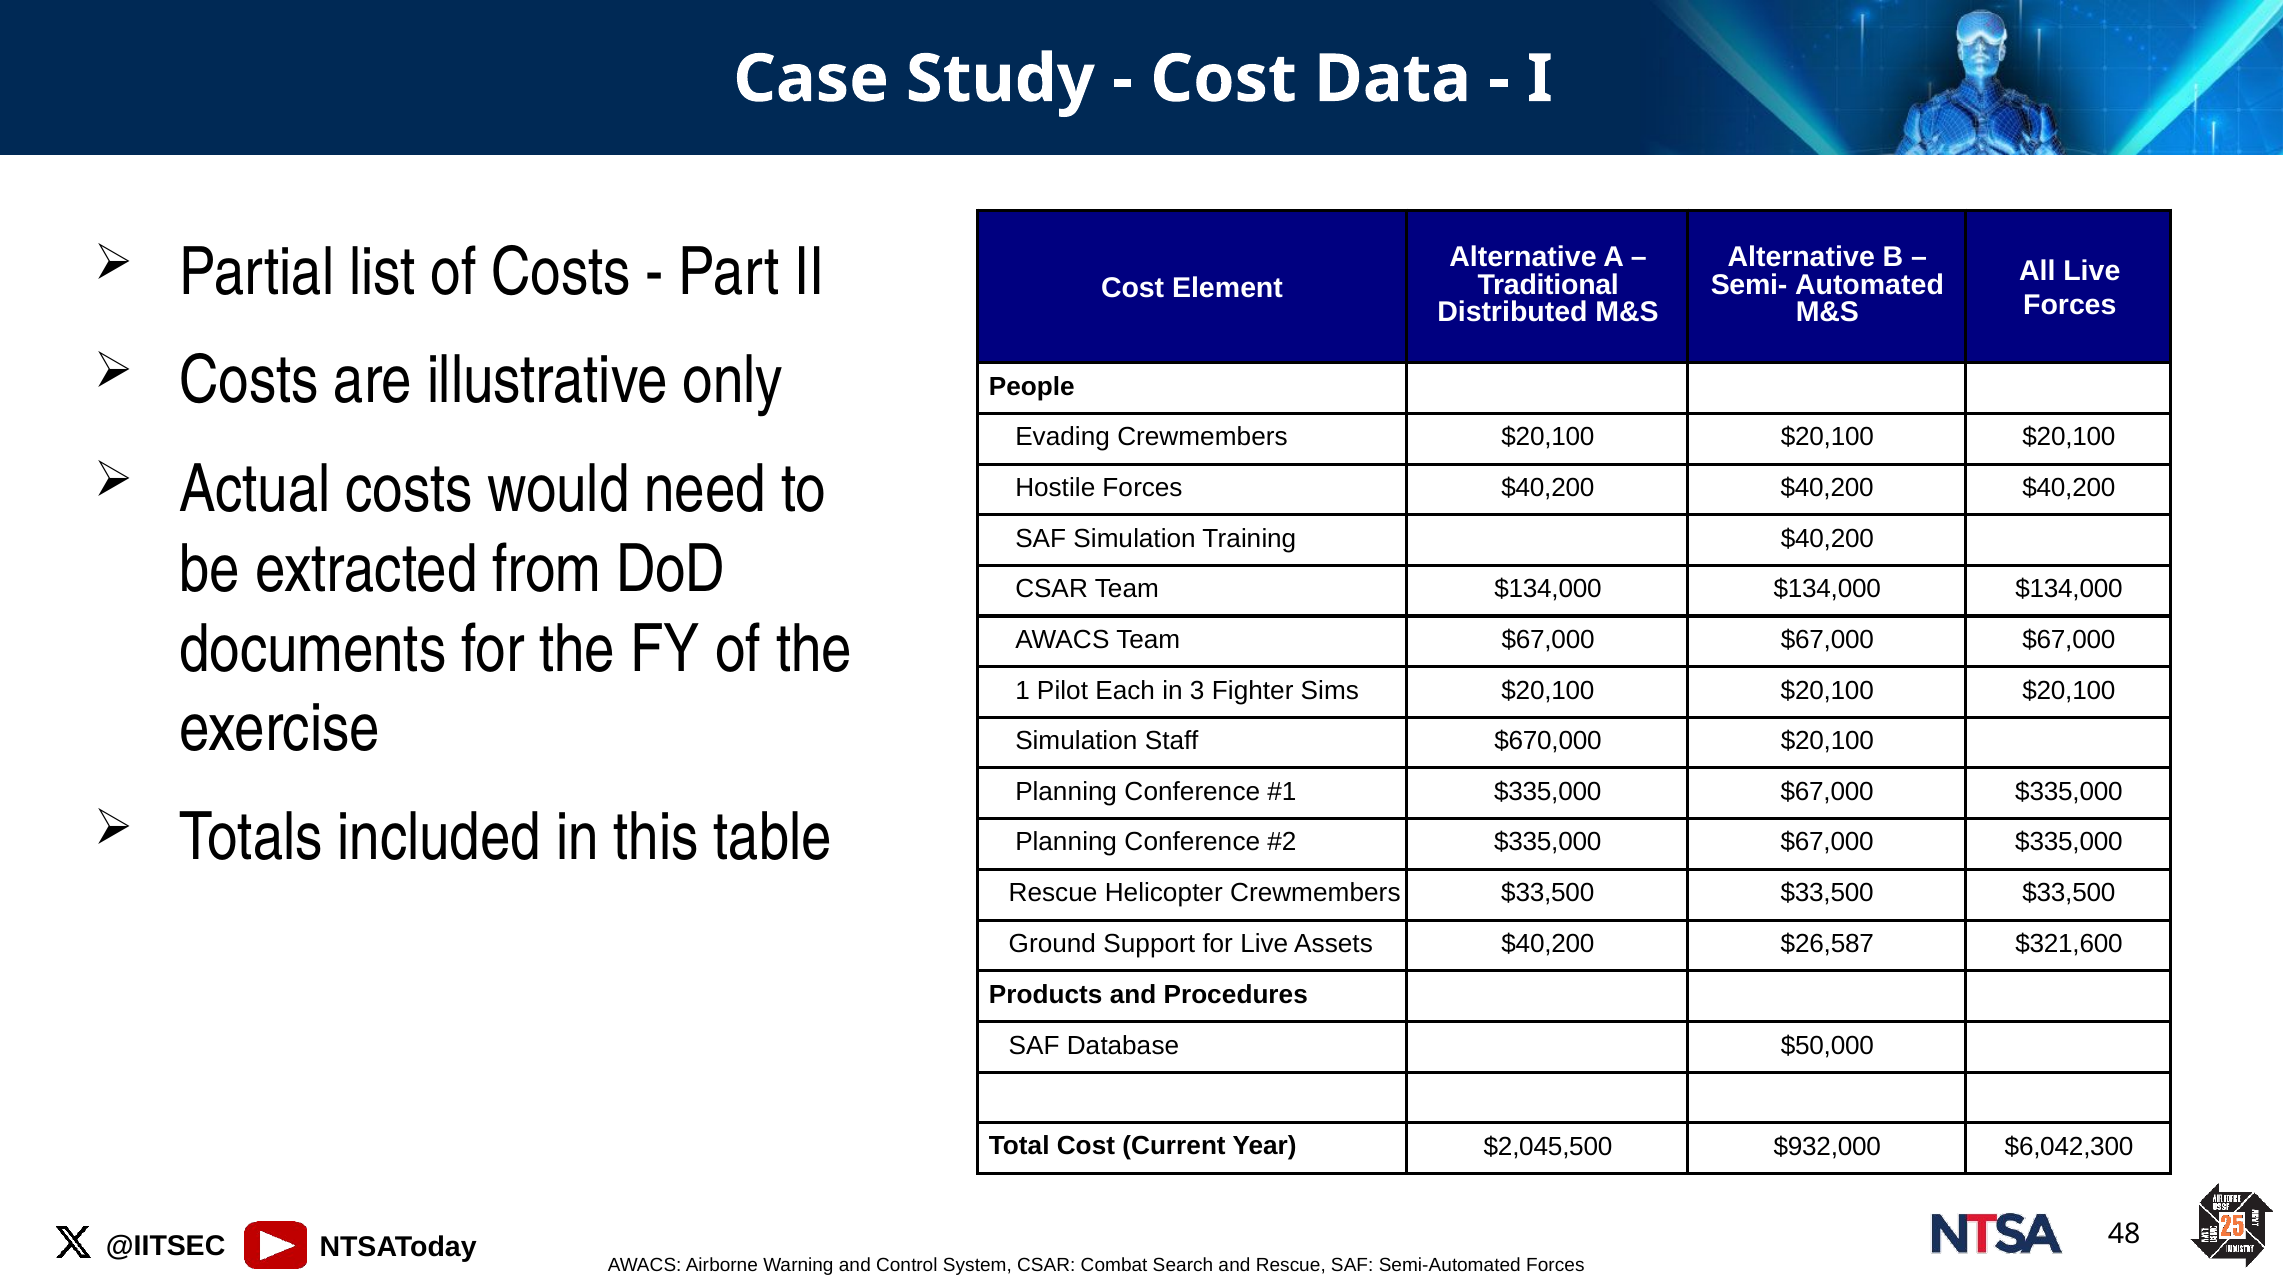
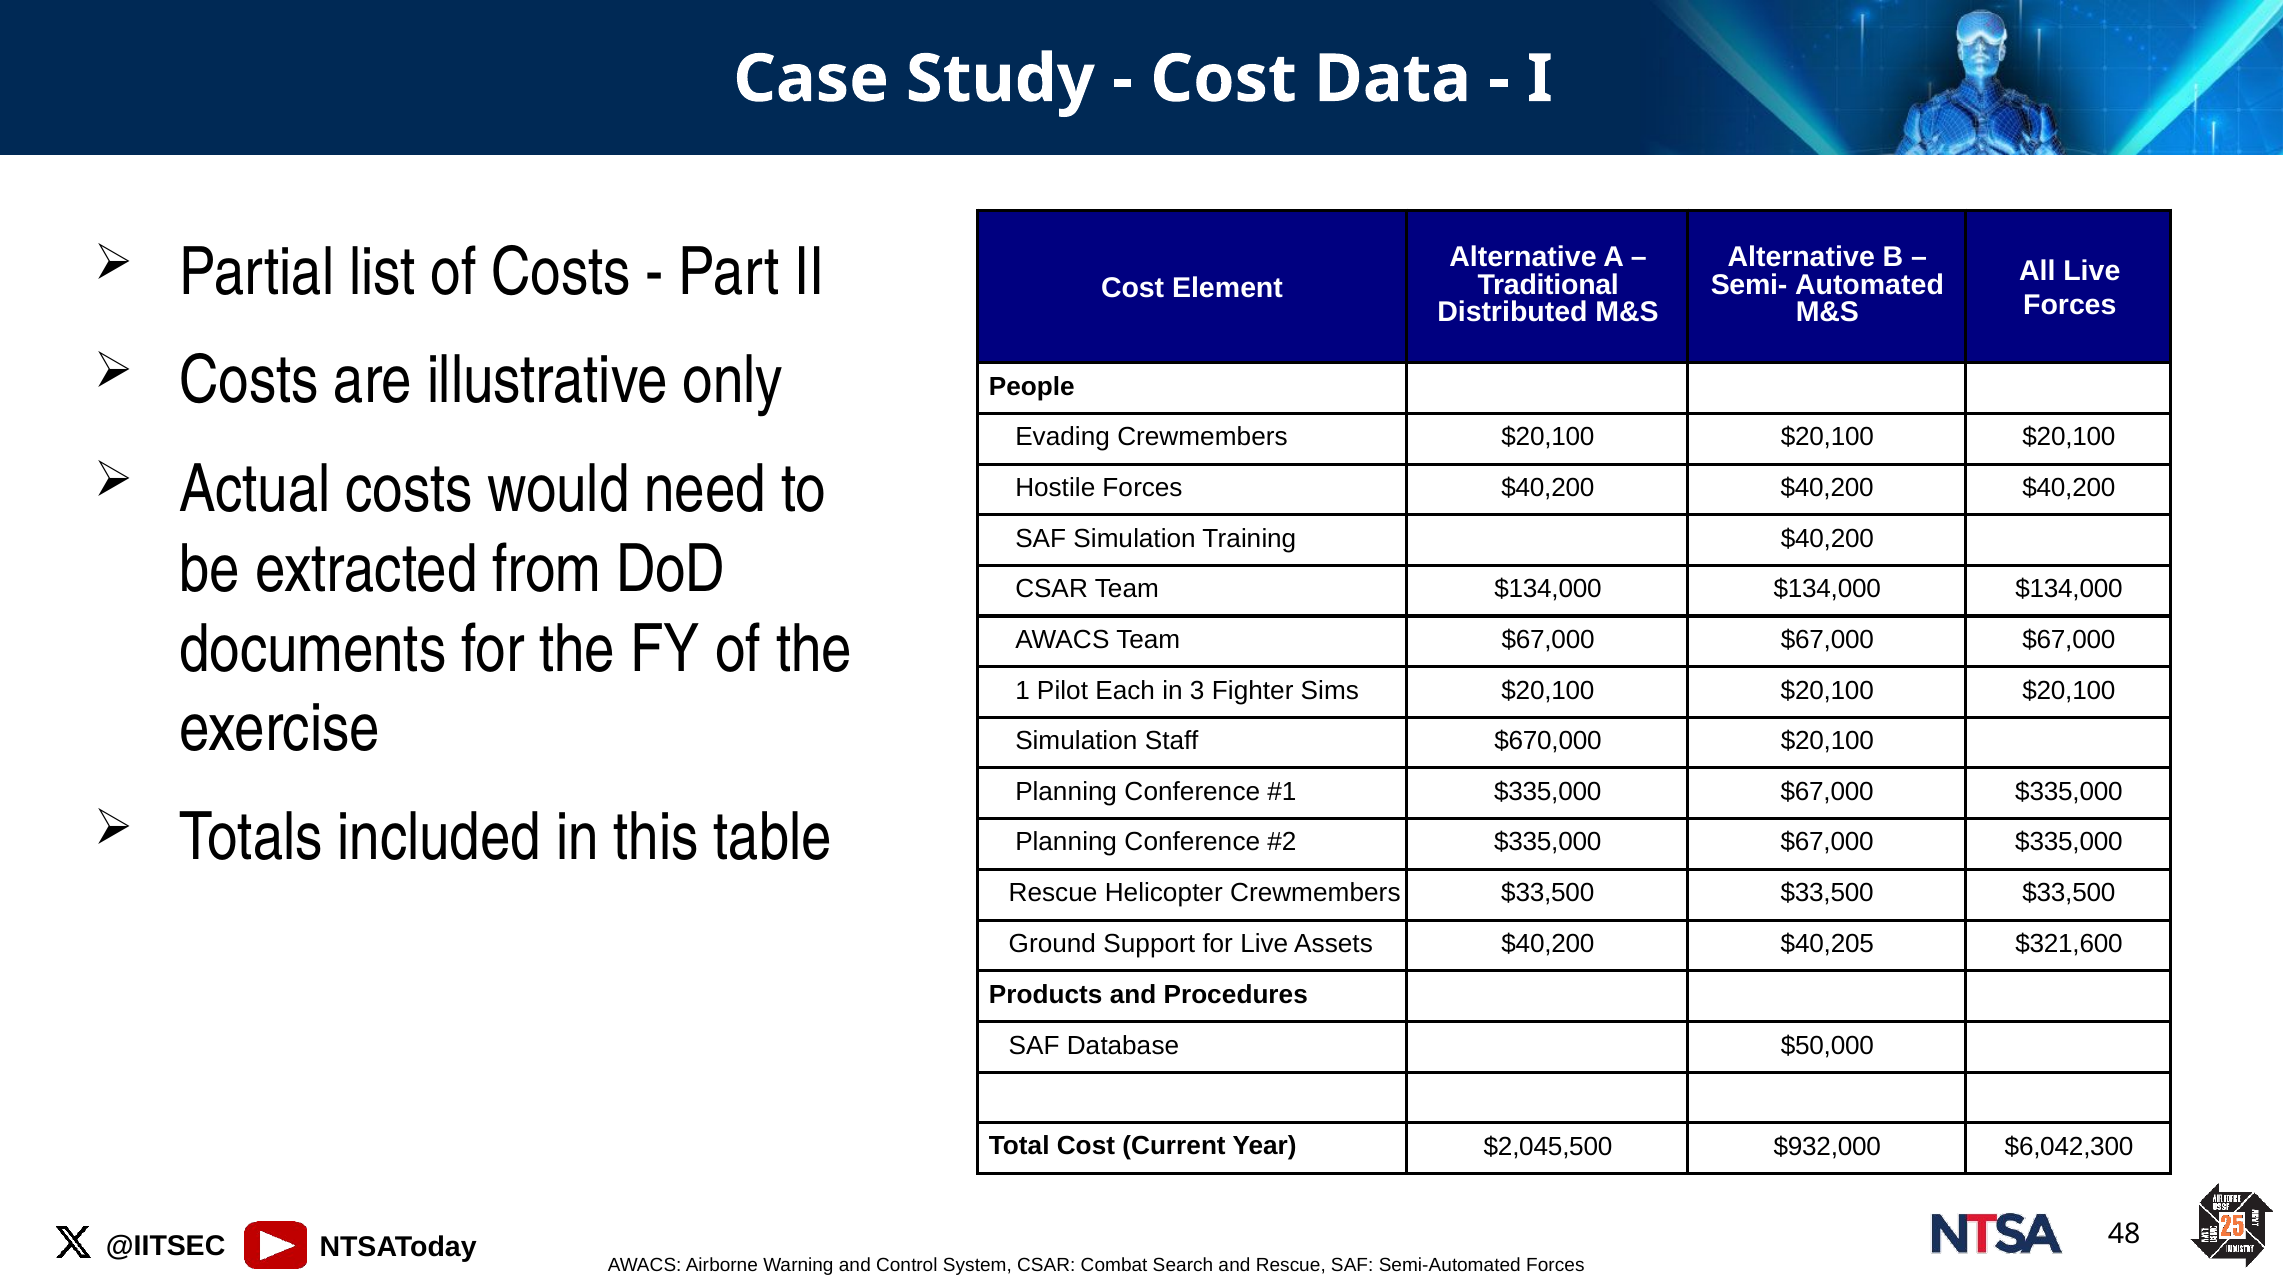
$26,587: $26,587 -> $40,205
